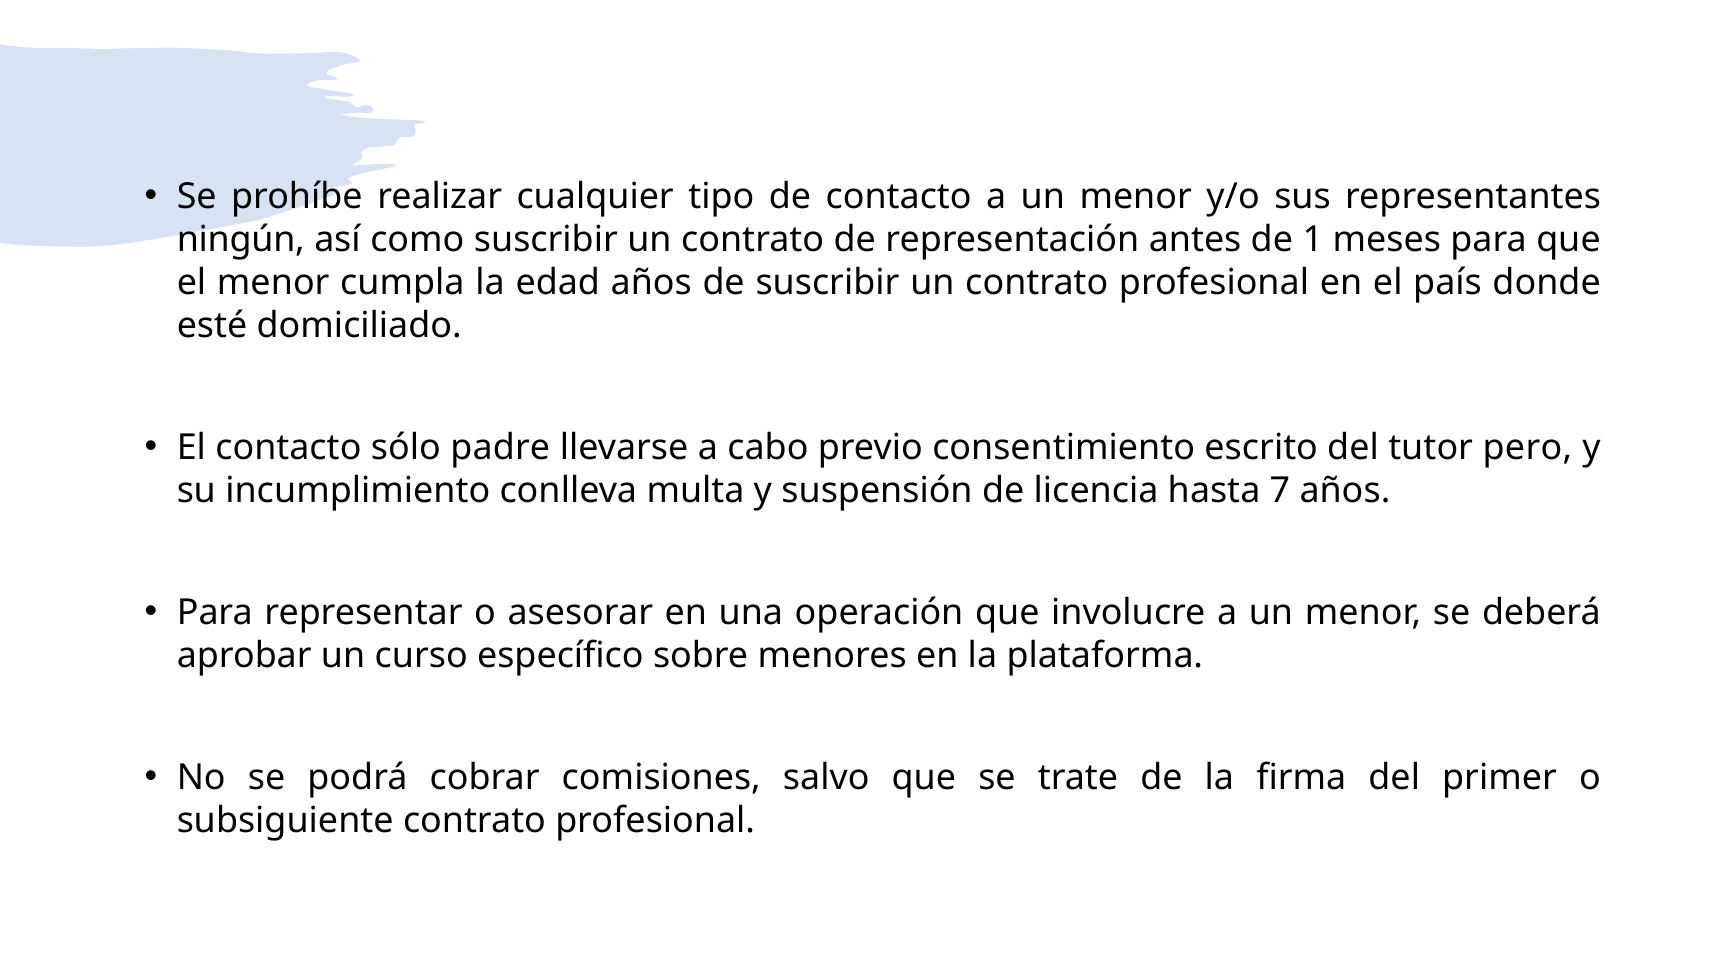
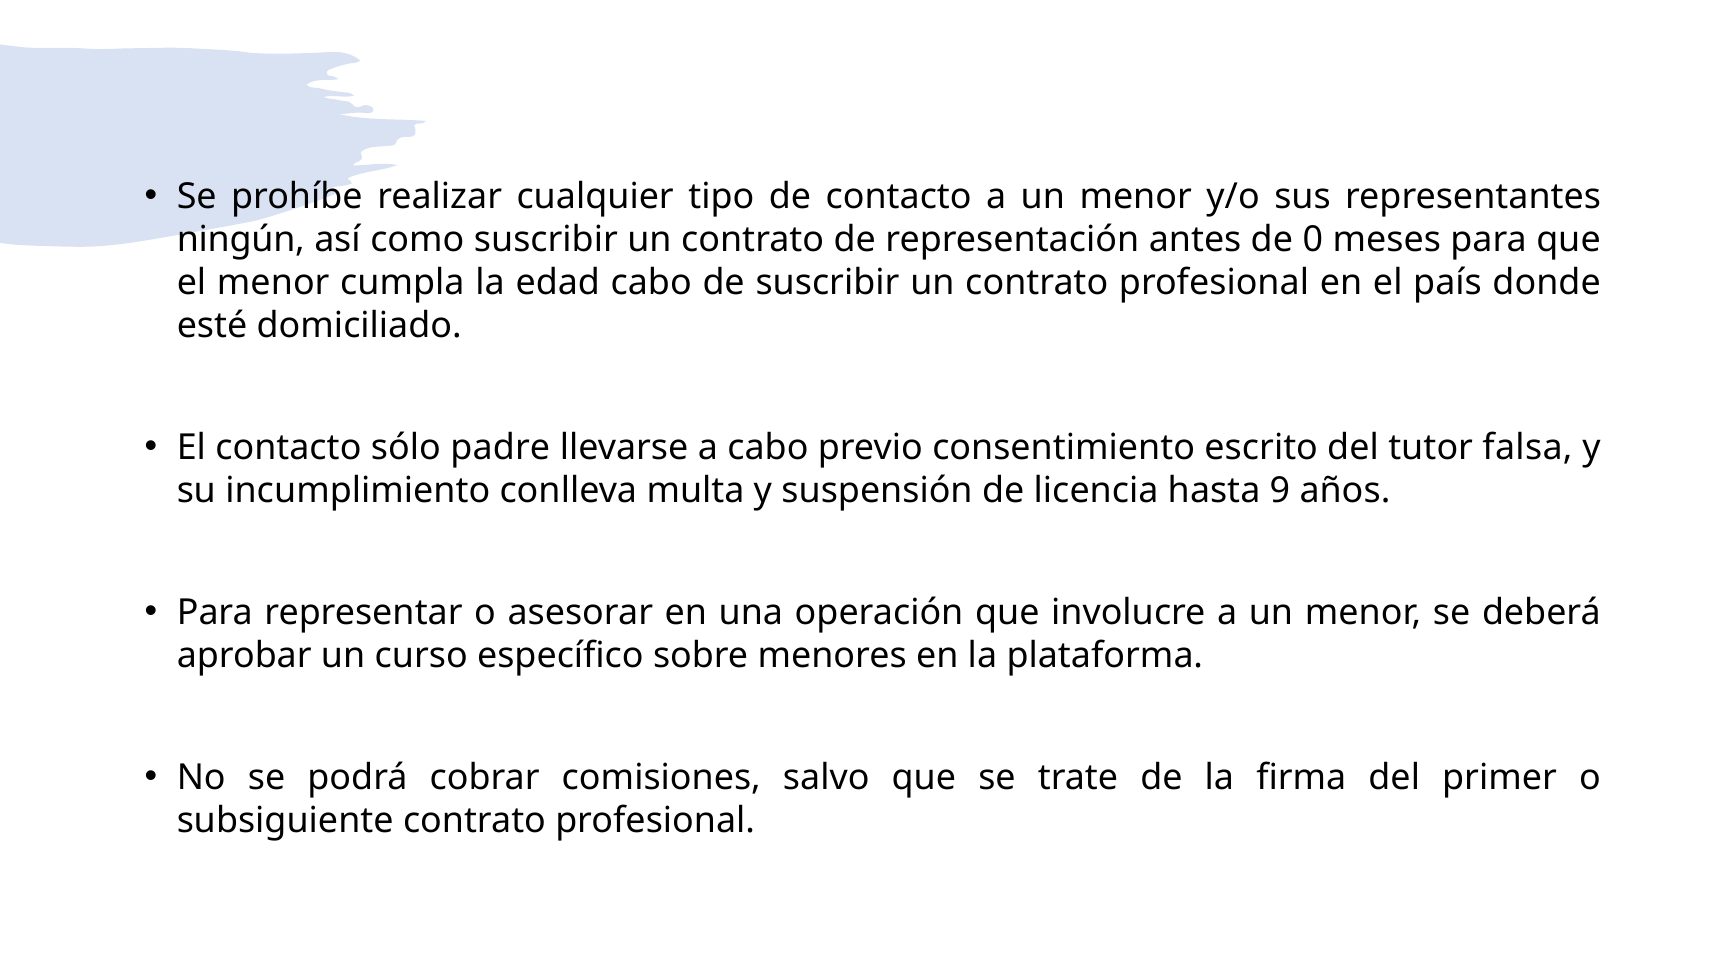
1: 1 -> 0
edad años: años -> cabo
pero: pero -> falsa
7: 7 -> 9
